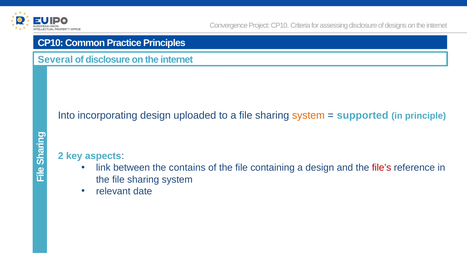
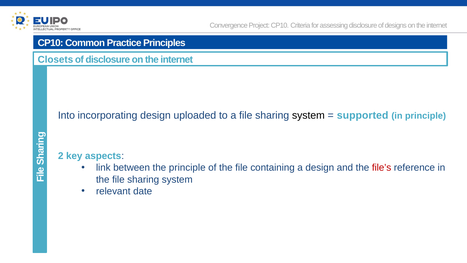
Several: Several -> Closets
system at (308, 115) colour: orange -> black
the contains: contains -> principle
